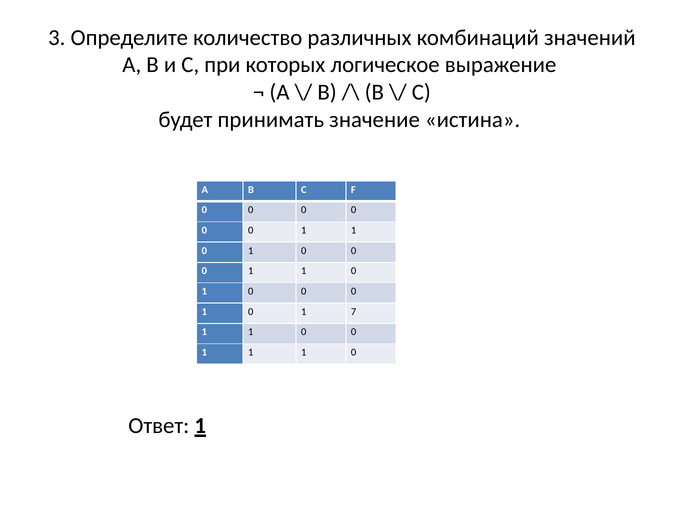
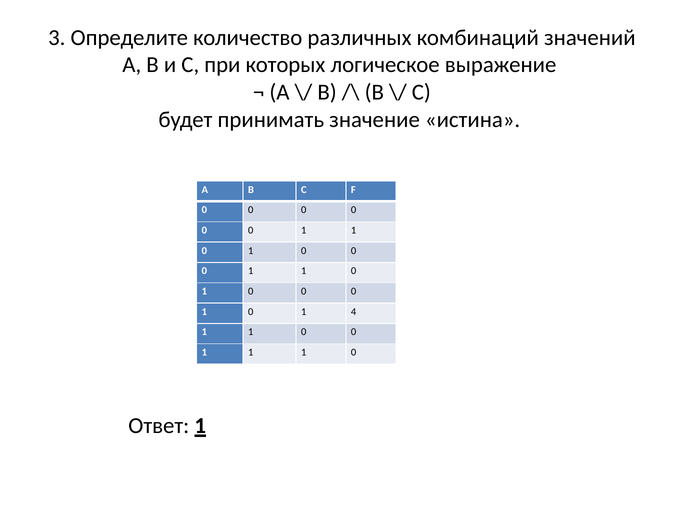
7: 7 -> 4
